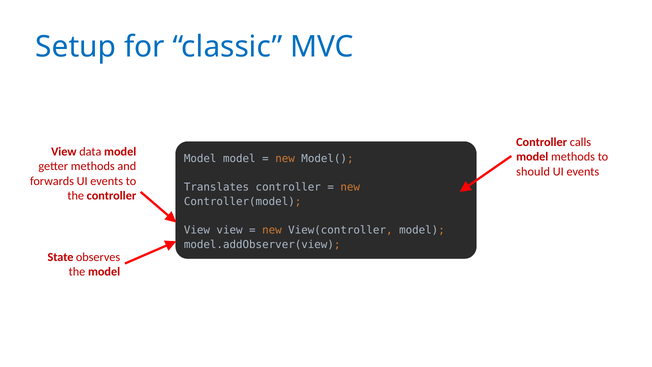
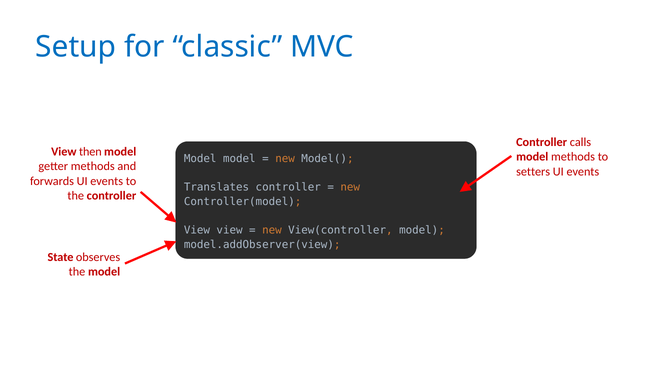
data: data -> then
should: should -> setters
